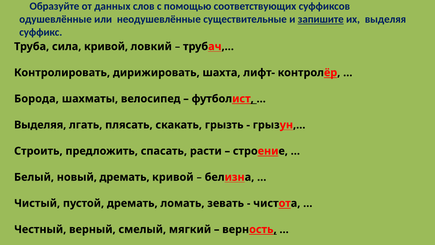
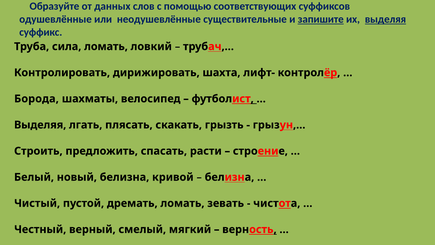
выделяя at (385, 19) underline: none -> present
сила кривой: кривой -> ломать
новый дремать: дремать -> белизна
